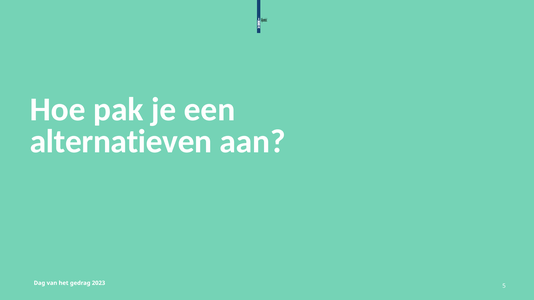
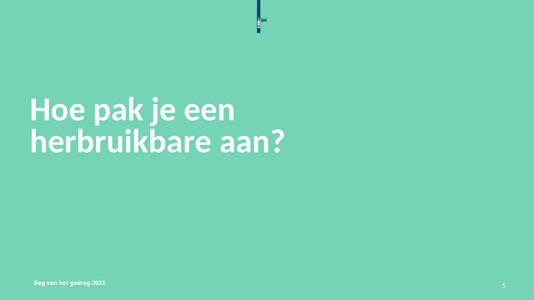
alternatieven: alternatieven -> herbruikbare
